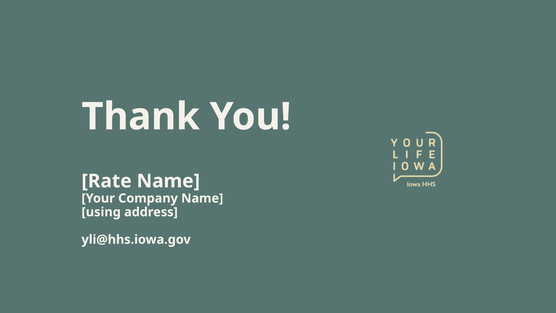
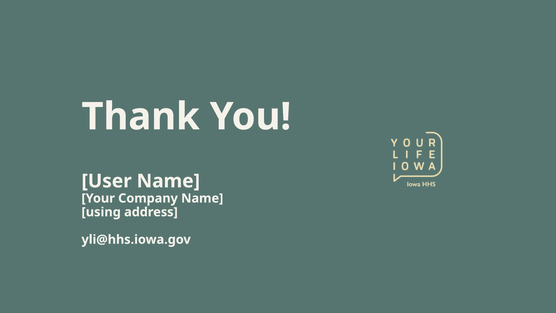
Rate: Rate -> User
